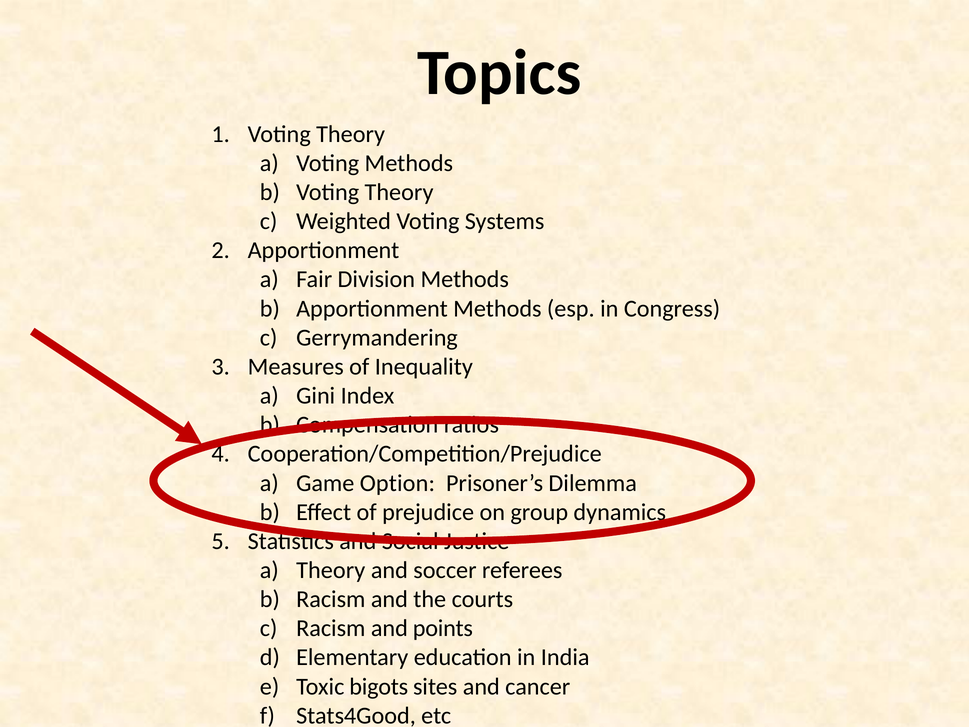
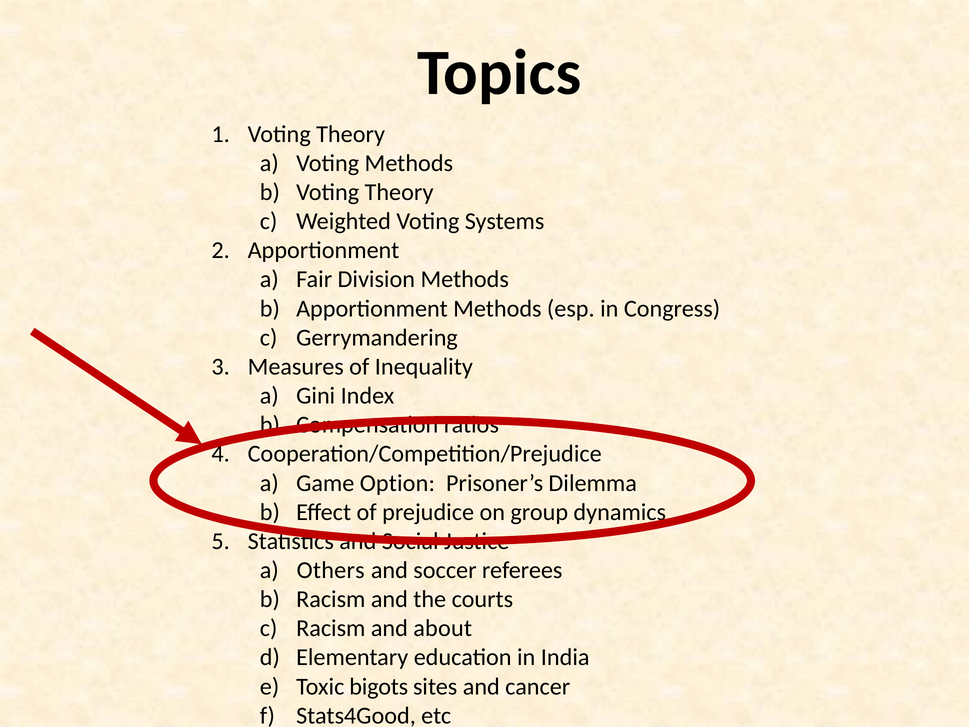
Theory at (331, 570): Theory -> Others
points: points -> about
